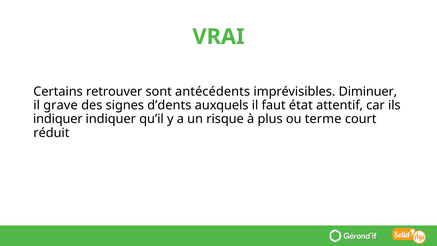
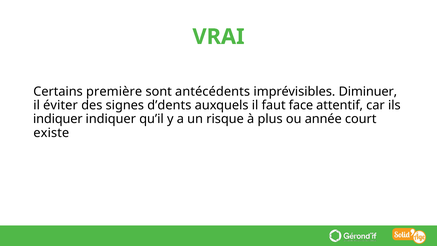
retrouver: retrouver -> première
grave: grave -> éviter
état: état -> face
terme: terme -> année
réduit: réduit -> existe
